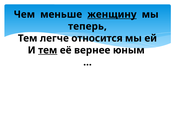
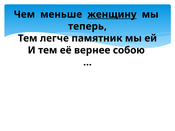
относится: относится -> памятник
тем at (48, 50) underline: present -> none
юным: юным -> собою
